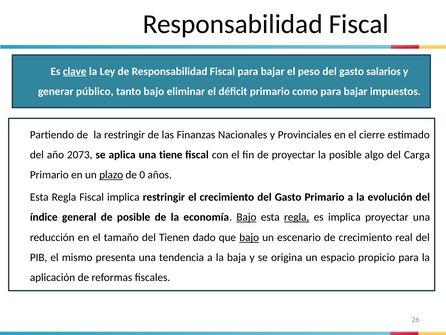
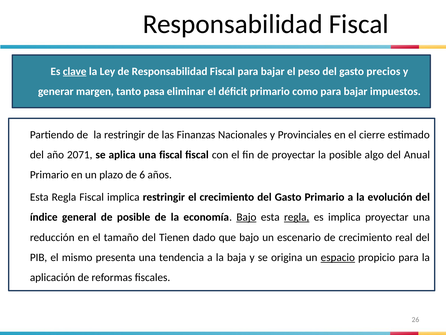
salarios: salarios -> precios
público: público -> margen
tanto bajo: bajo -> pasa
2073: 2073 -> 2071
una tiene: tiene -> fiscal
Carga: Carga -> Anual
plazo underline: present -> none
0: 0 -> 6
bajo at (249, 237) underline: present -> none
espacio underline: none -> present
